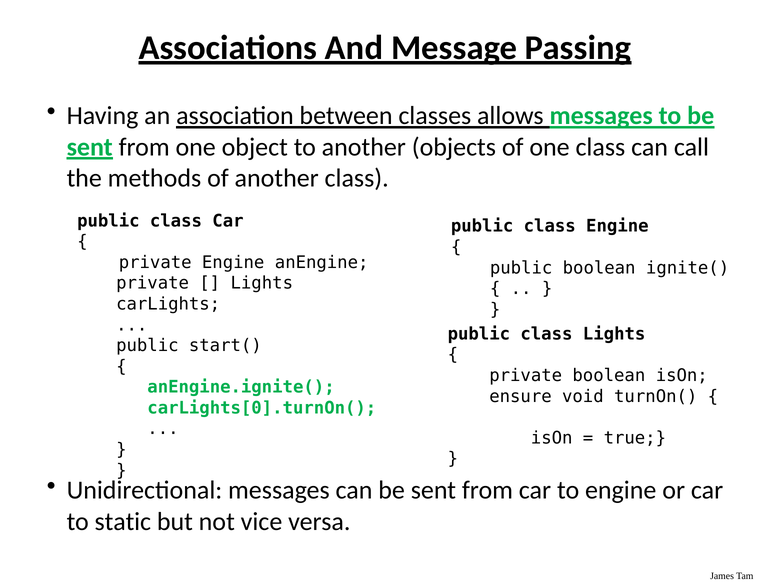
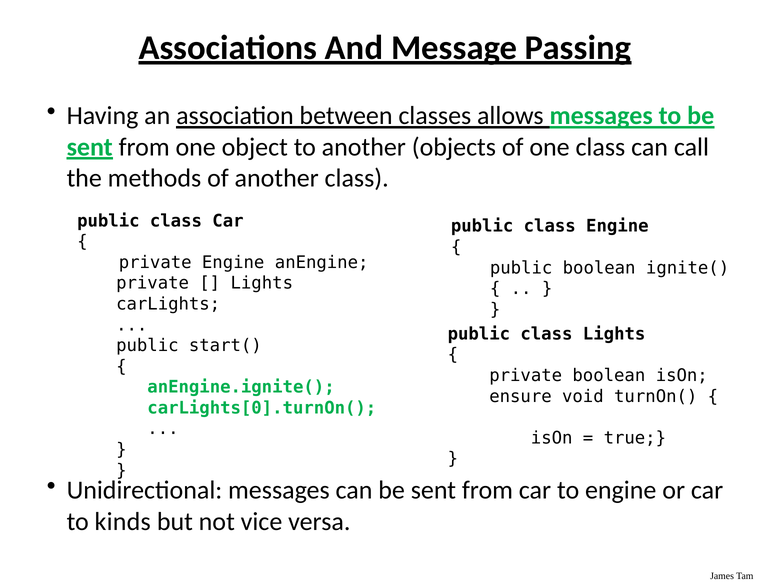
static: static -> kinds
